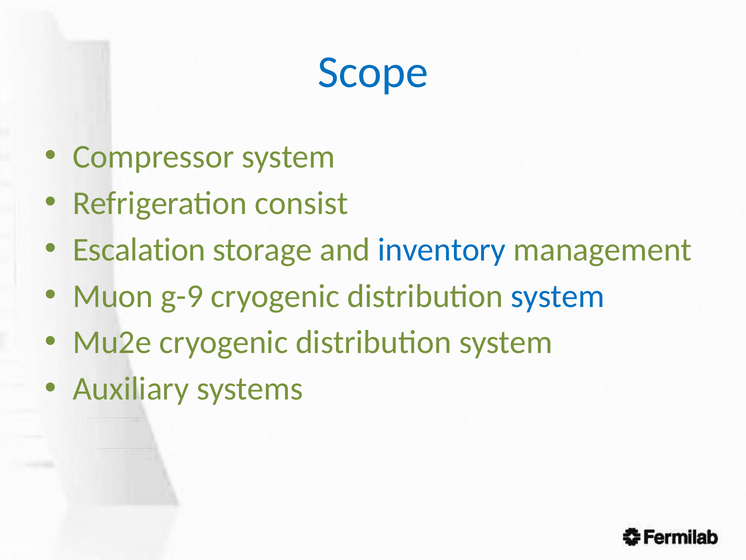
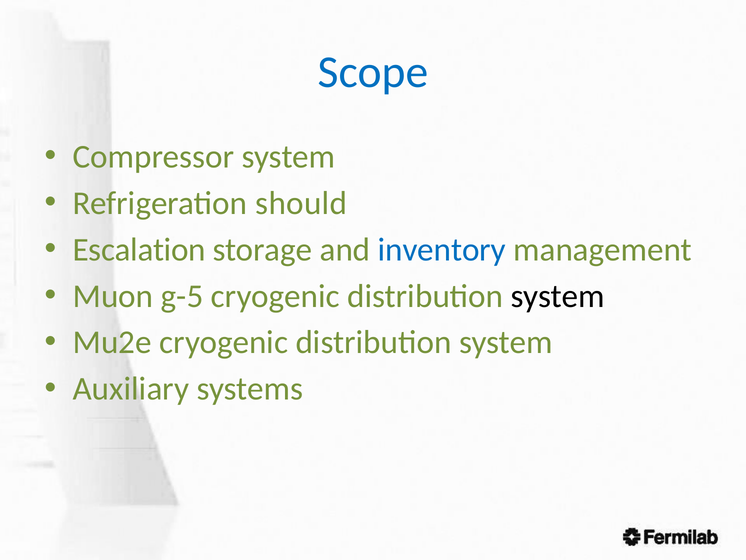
consist: consist -> should
g-9: g-9 -> g-5
system at (558, 296) colour: blue -> black
